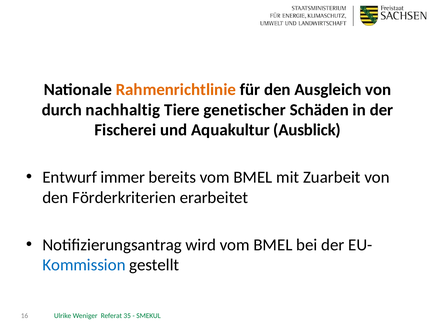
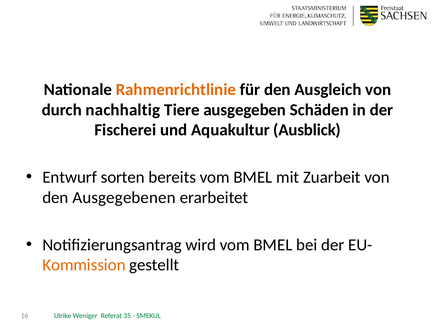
genetischer: genetischer -> ausgegeben
immer: immer -> sorten
Förderkriterien: Förderkriterien -> Ausgegebenen
Kommission colour: blue -> orange
